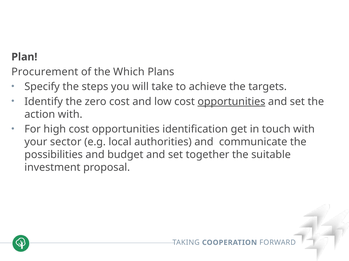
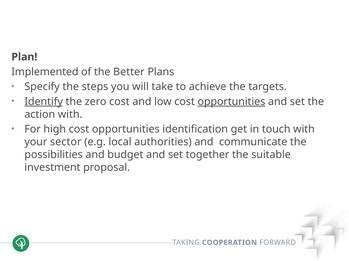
Procurement: Procurement -> Implemented
Which: Which -> Better
Identify underline: none -> present
